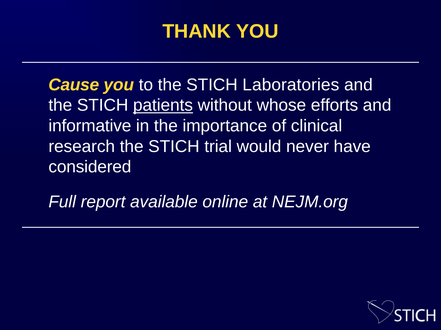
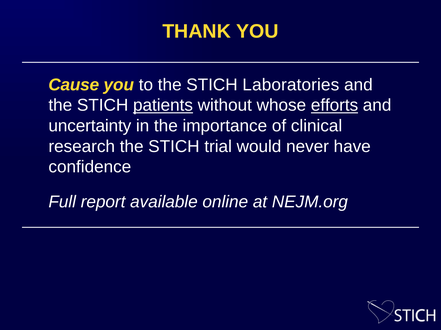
efforts underline: none -> present
informative: informative -> uncertainty
considered: considered -> confidence
